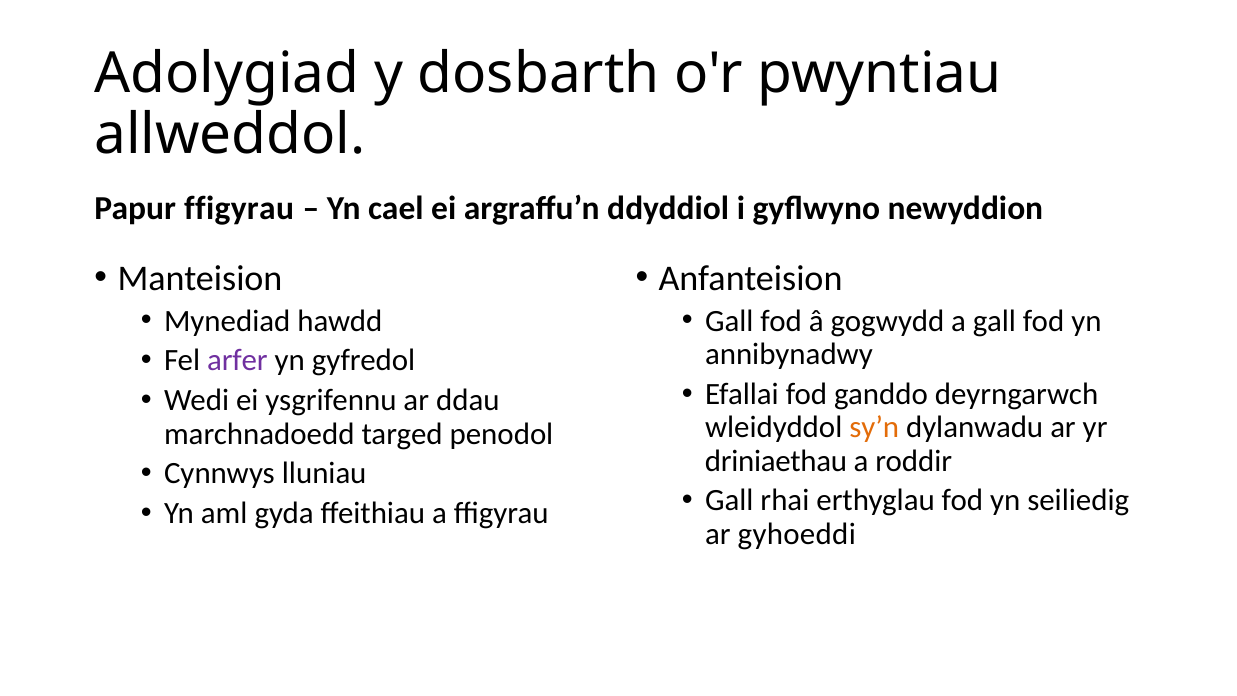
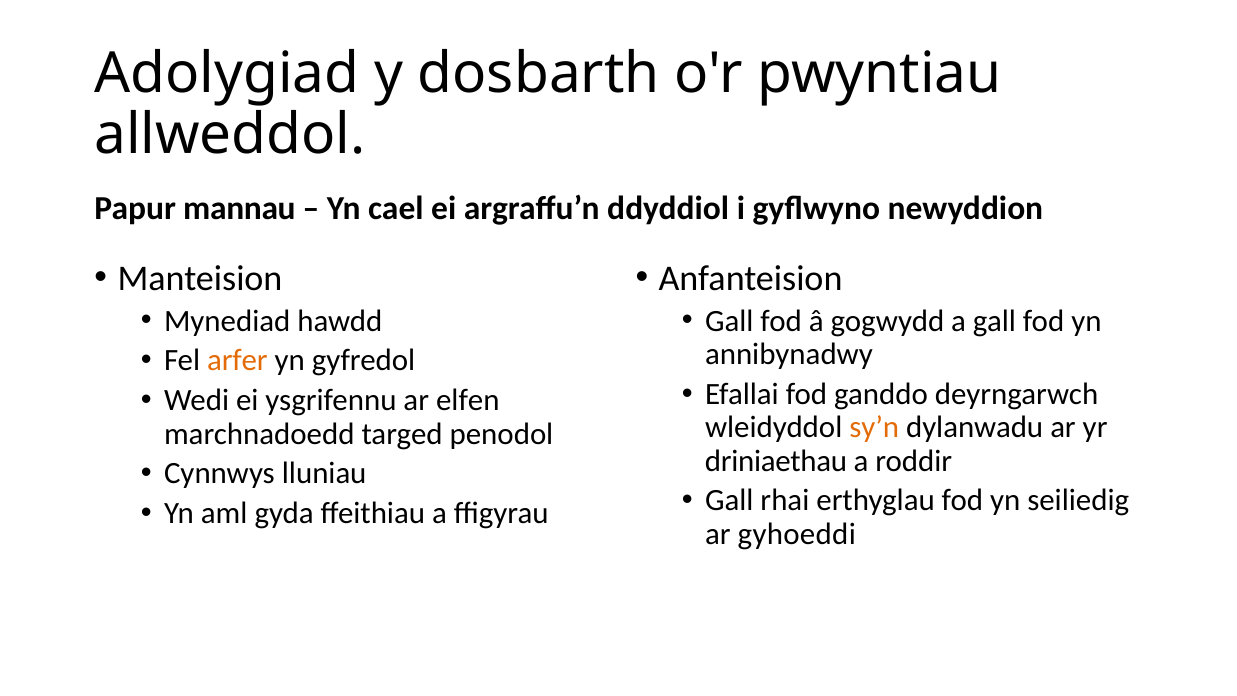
Papur ffigyrau: ffigyrau -> mannau
arfer colour: purple -> orange
ddau: ddau -> elfen
